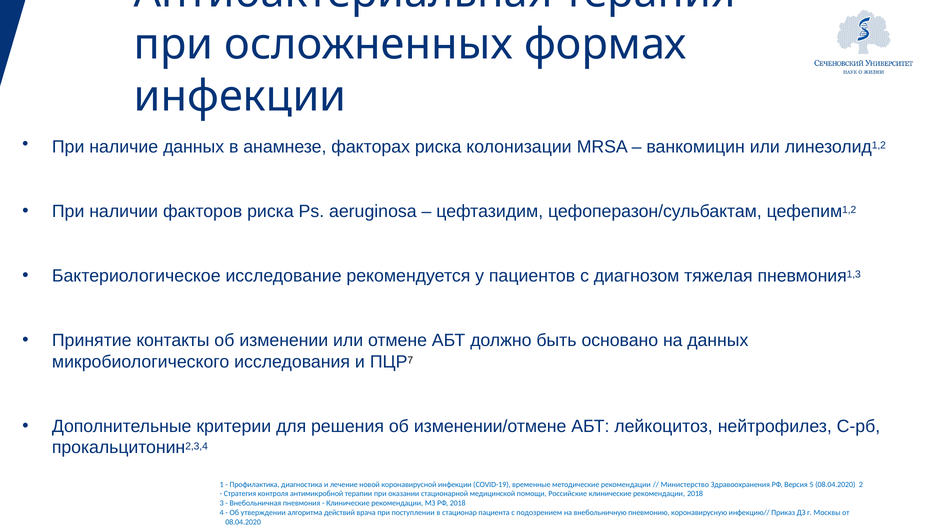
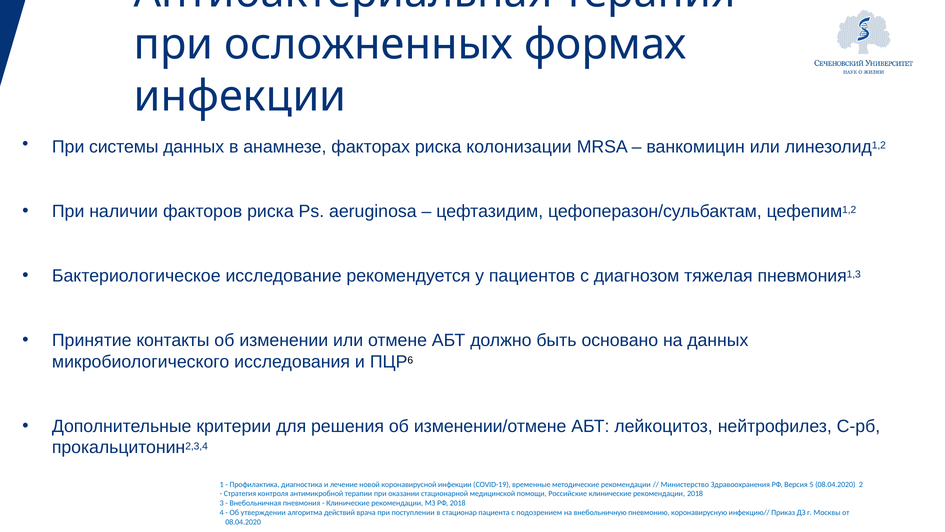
наличие: наличие -> системы
7: 7 -> 6
